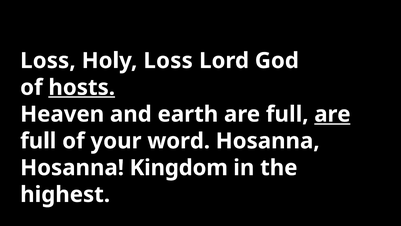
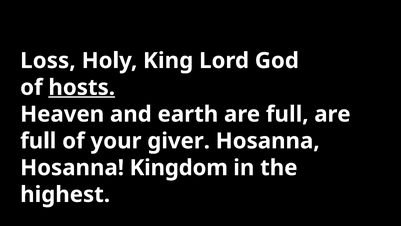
Holy Loss: Loss -> King
are at (332, 114) underline: present -> none
word: word -> giver
